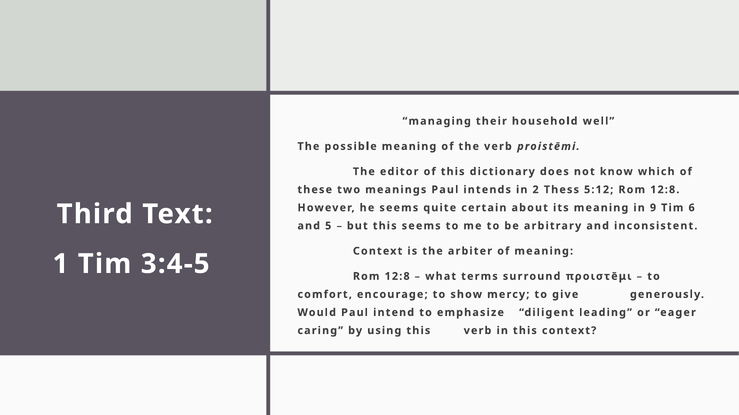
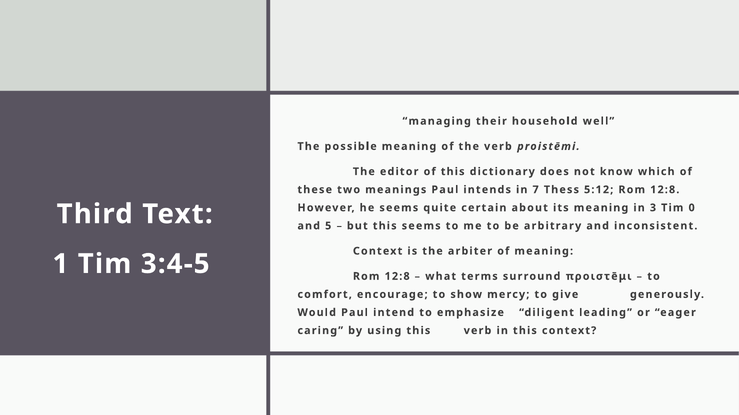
2: 2 -> 7
9: 9 -> 3
6: 6 -> 0
